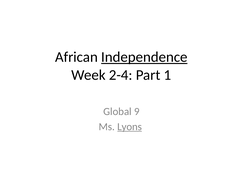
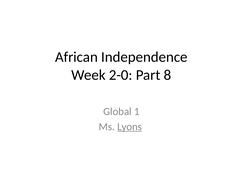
Independence underline: present -> none
2-4: 2-4 -> 2-0
1: 1 -> 8
9: 9 -> 1
